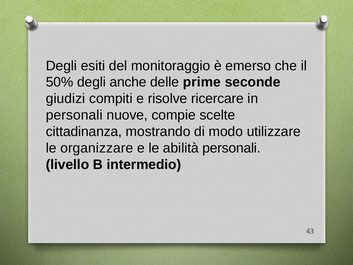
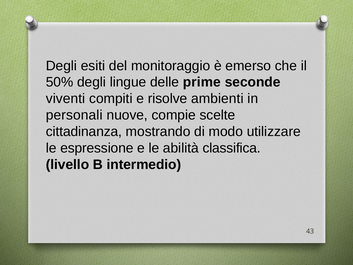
anche: anche -> lingue
giudizi: giudizi -> viventi
ricercare: ricercare -> ambienti
organizzare: organizzare -> espressione
abilità personali: personali -> classifica
